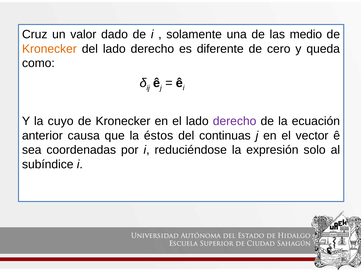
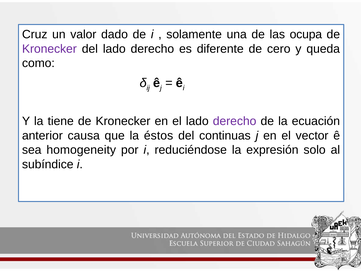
medio: medio -> ocupa
Kronecker at (49, 49) colour: orange -> purple
cuyo: cuyo -> tiene
coordenadas: coordenadas -> homogeneity
